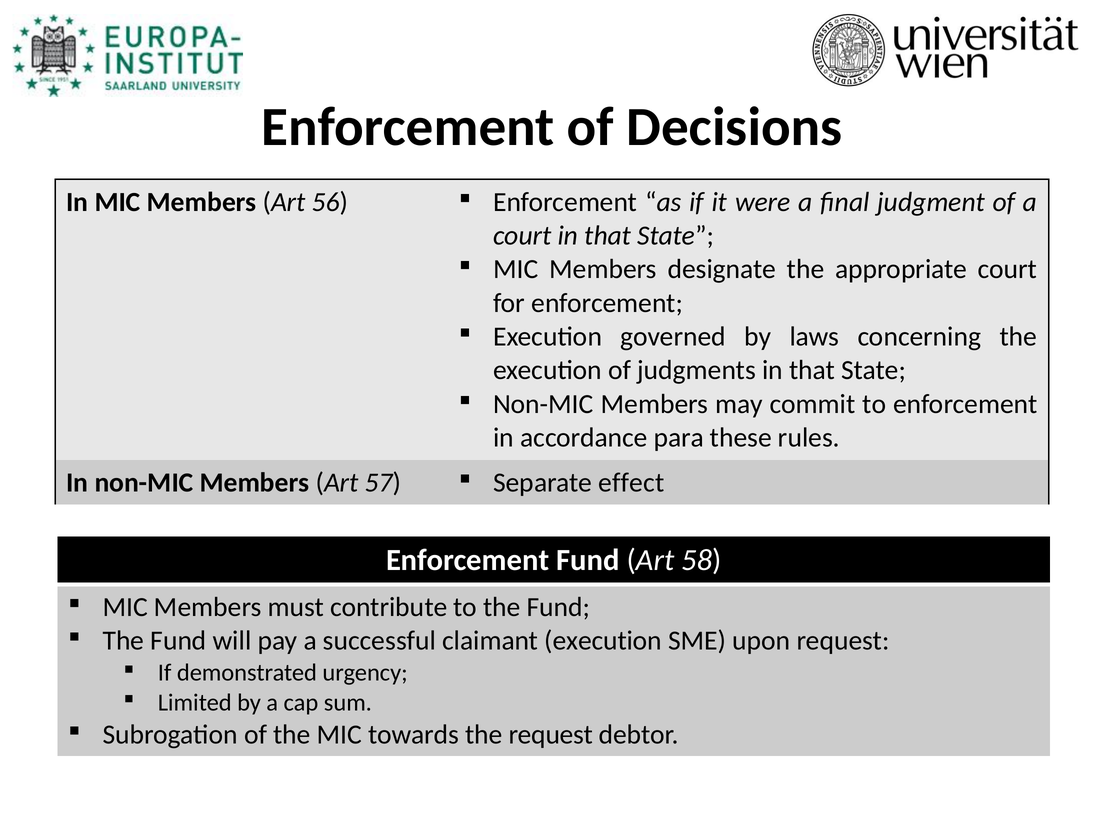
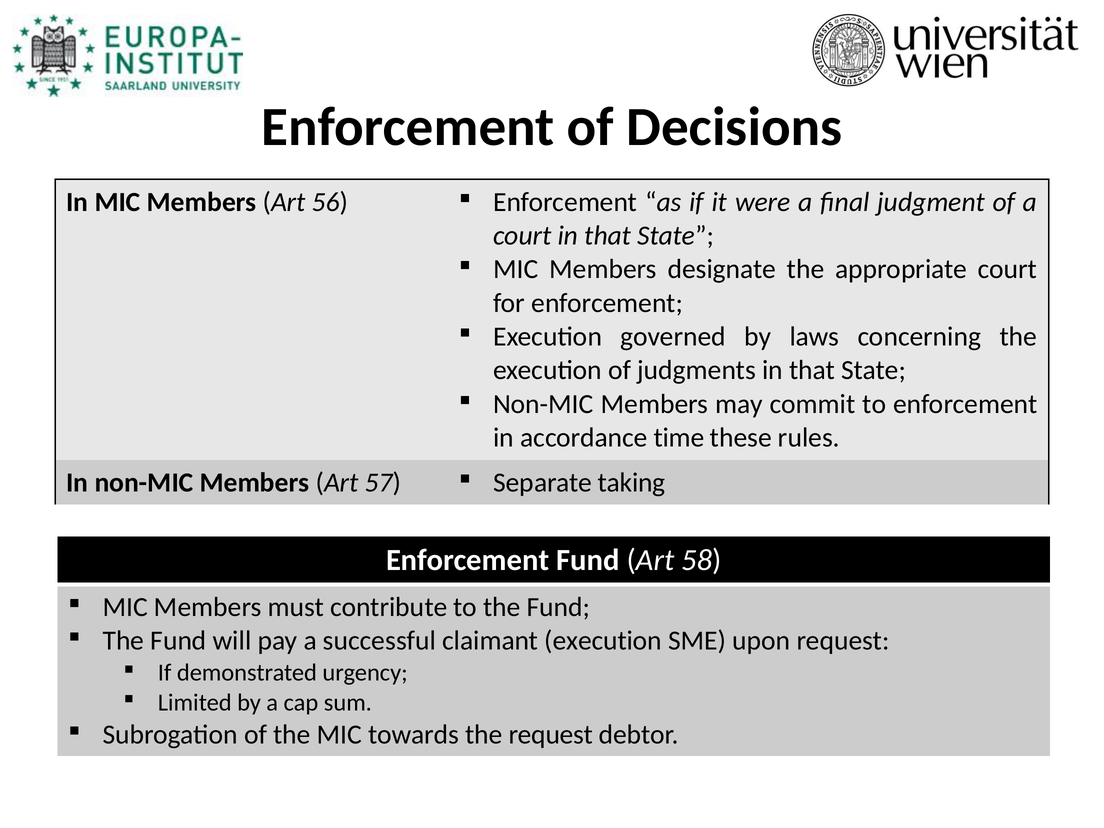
para: para -> time
effect: effect -> taking
